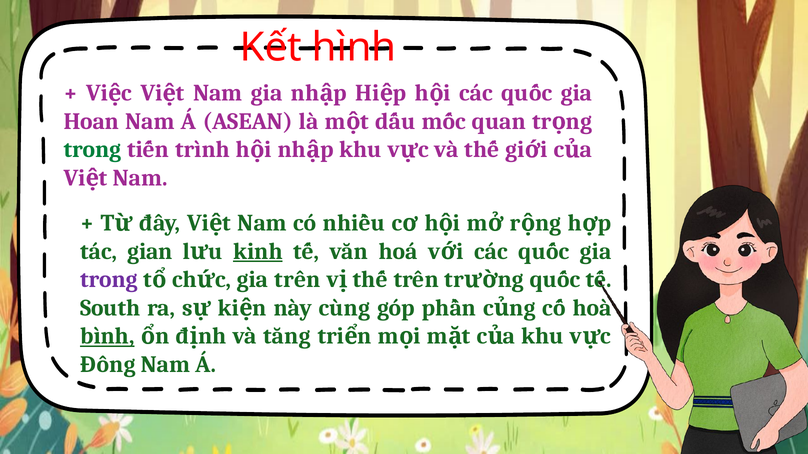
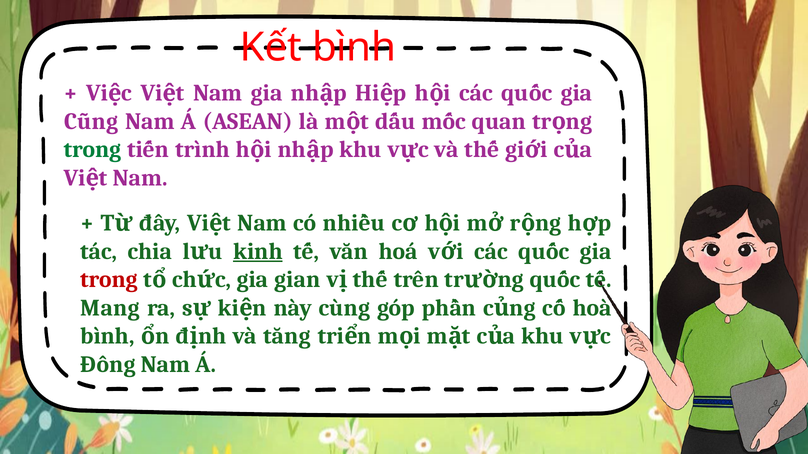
Kết hình: hình -> bình
Hoan: Hoan -> Cũng
gian: gian -> chia
trong at (109, 280) colour: purple -> red
gia trên: trên -> gian
South: South -> Mang
bình at (107, 336) underline: present -> none
